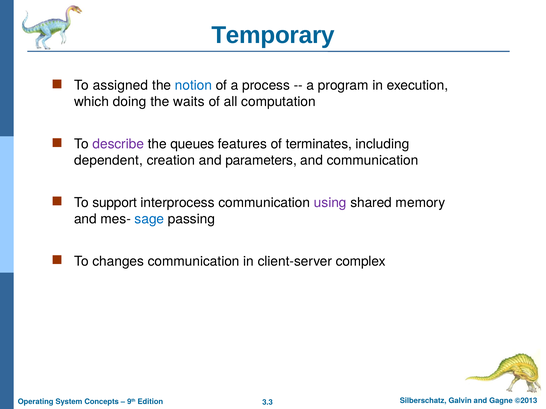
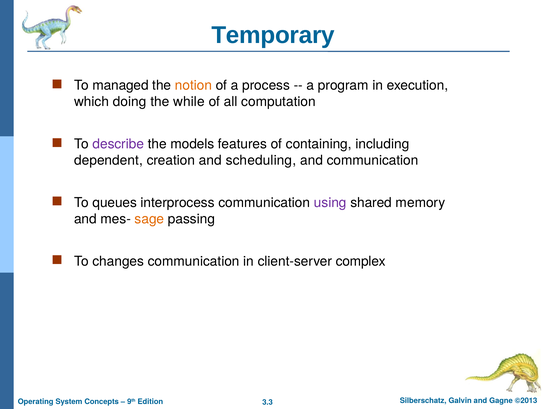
assigned: assigned -> managed
notion colour: blue -> orange
waits: waits -> while
queues: queues -> models
terminates: terminates -> containing
parameters: parameters -> scheduling
support: support -> queues
sage colour: blue -> orange
